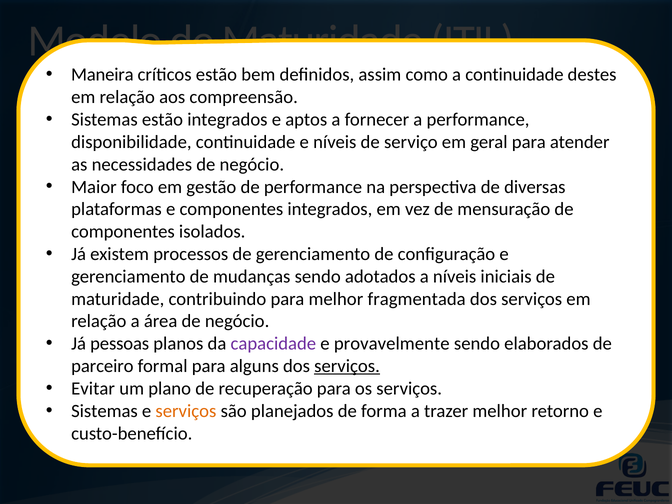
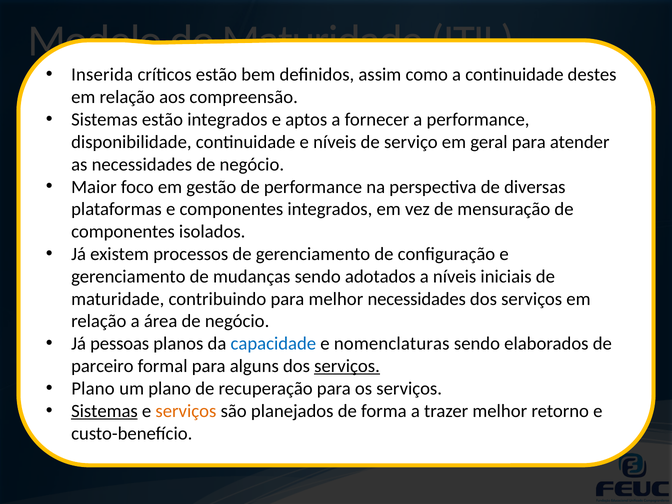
Maneira: Maneira -> Inserida
melhor fragmentada: fragmentada -> necessidades
capacidade colour: purple -> blue
provavelmente: provavelmente -> nomenclaturas
Evitar at (93, 389): Evitar -> Plano
Sistemas at (104, 411) underline: none -> present
